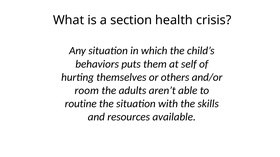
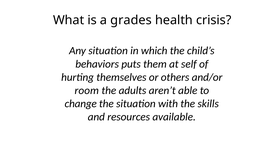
section: section -> grades
routine: routine -> change
